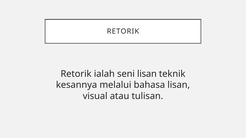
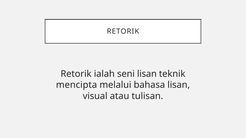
kesannya: kesannya -> mencipta
